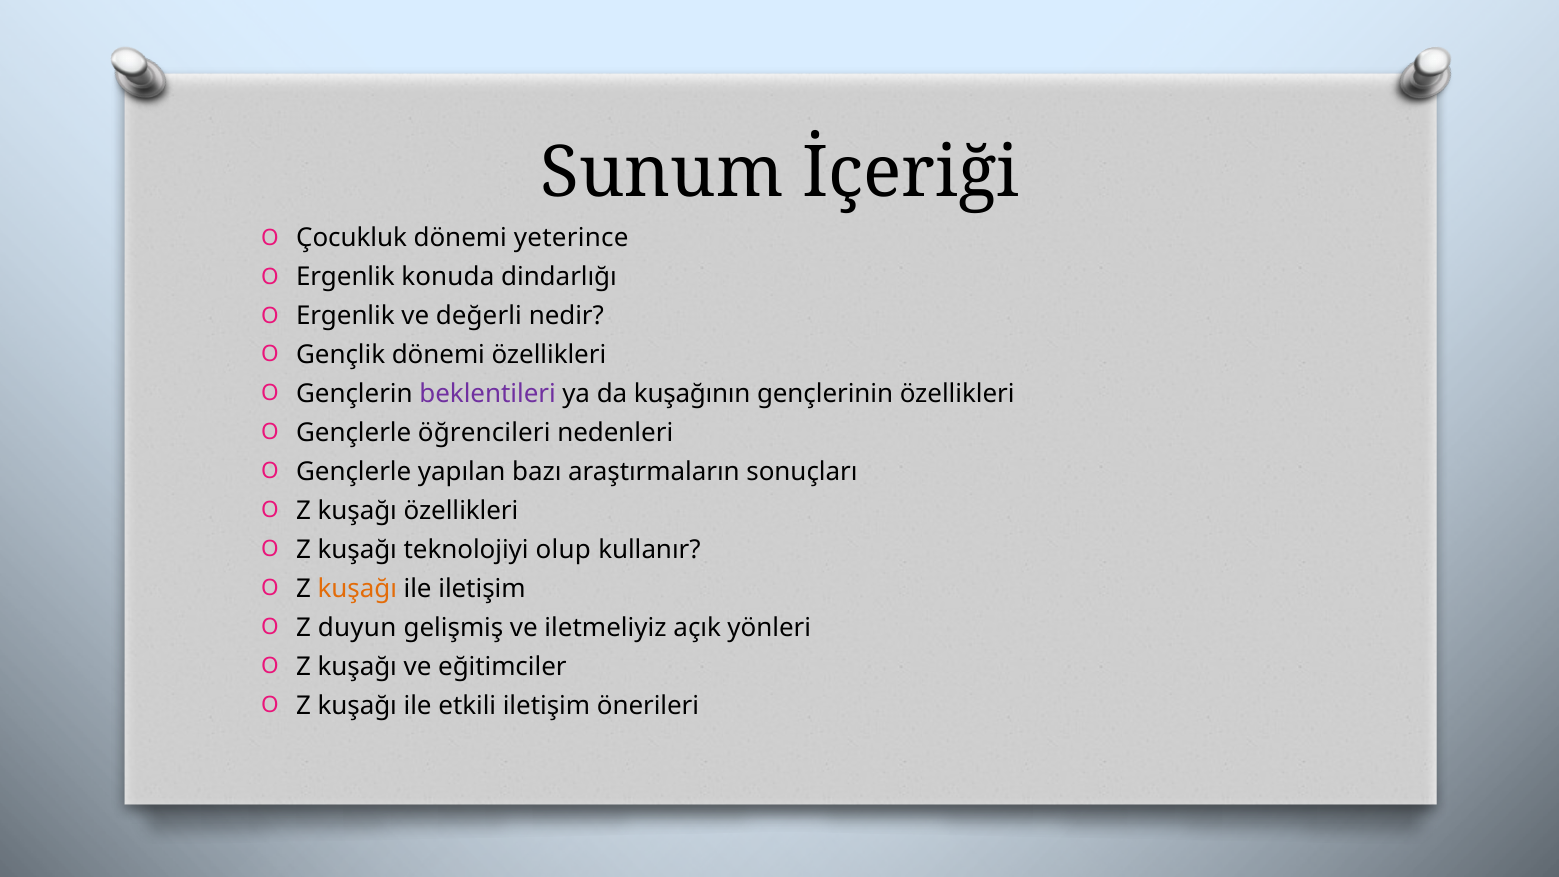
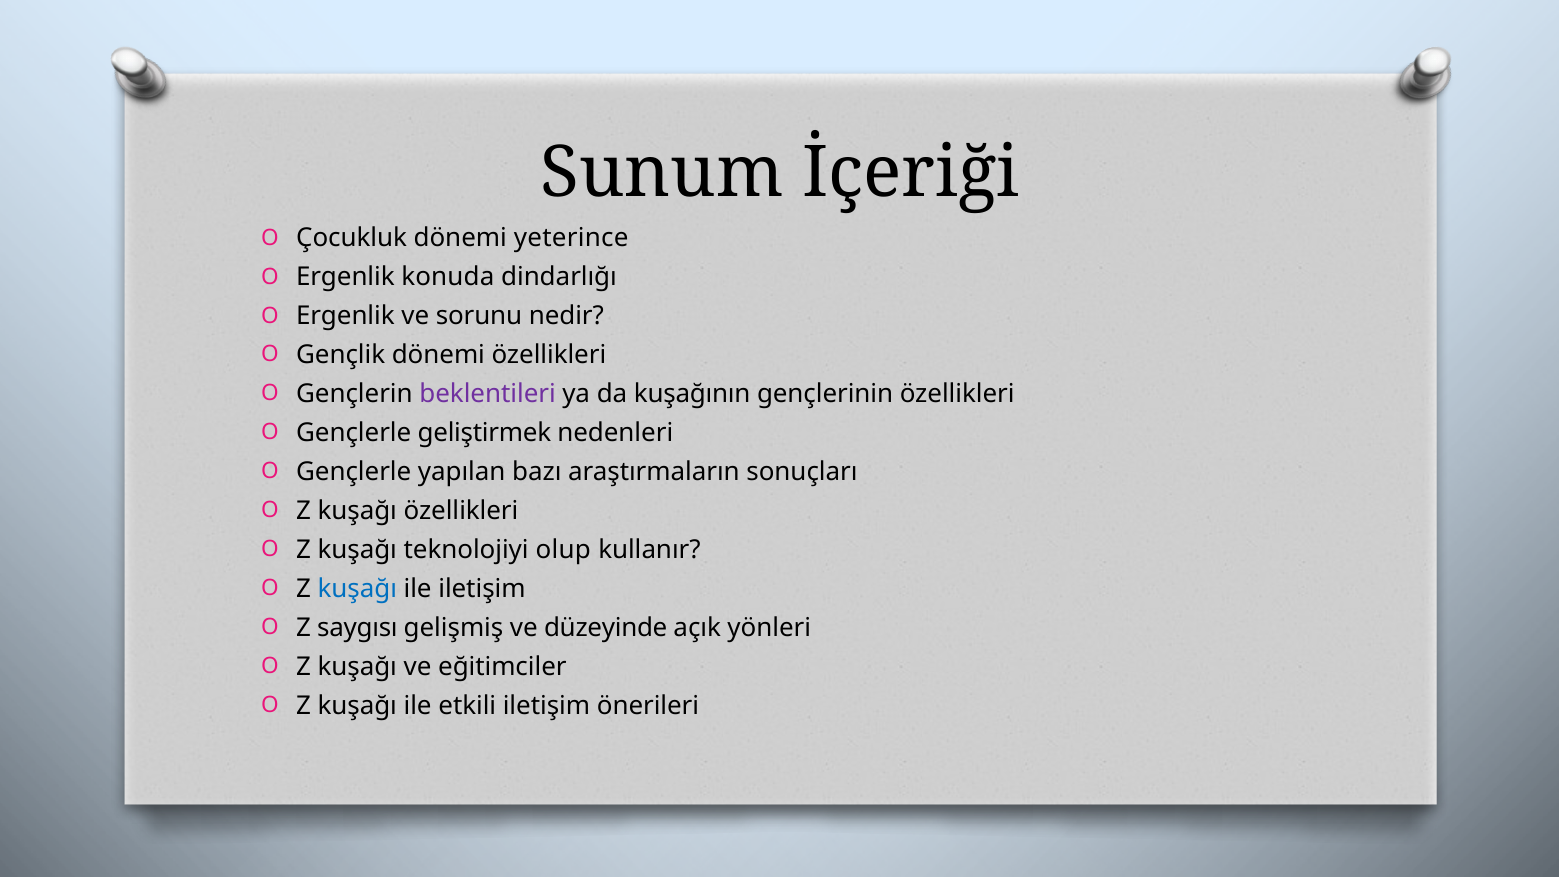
değerli: değerli -> sorunu
öğrencileri: öğrencileri -> geliştirmek
kuşağı at (357, 589) colour: orange -> blue
duyun: duyun -> saygısı
iletmeliyiz: iletmeliyiz -> düzeyinde
